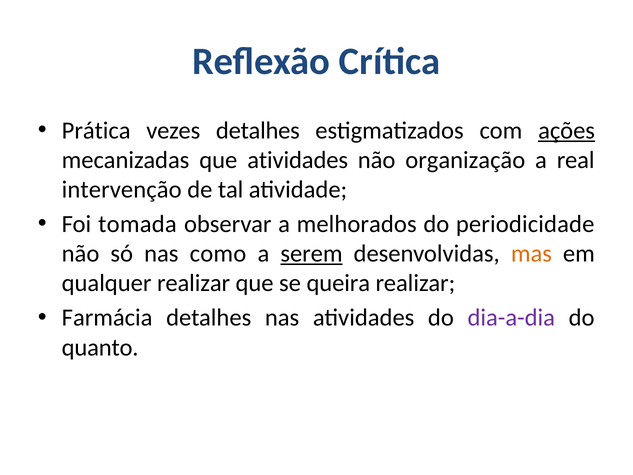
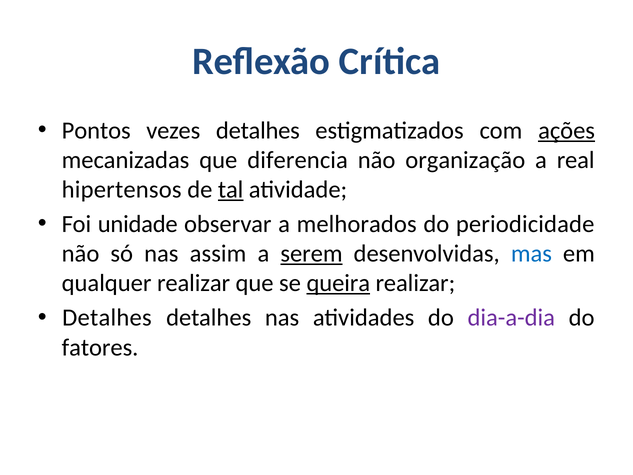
Prática: Prática -> Pontos
que atividades: atividades -> diferencia
intervenção: intervenção -> hipertensos
tal underline: none -> present
tomada: tomada -> unidade
como: como -> assim
mas colour: orange -> blue
queira underline: none -> present
Farmácia at (107, 318): Farmácia -> Detalhes
quanto: quanto -> fatores
